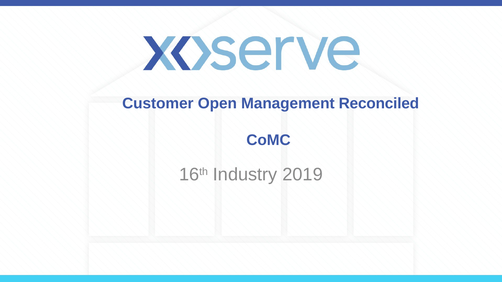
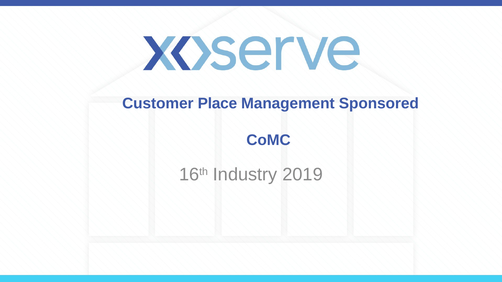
Open: Open -> Place
Reconciled: Reconciled -> Sponsored
